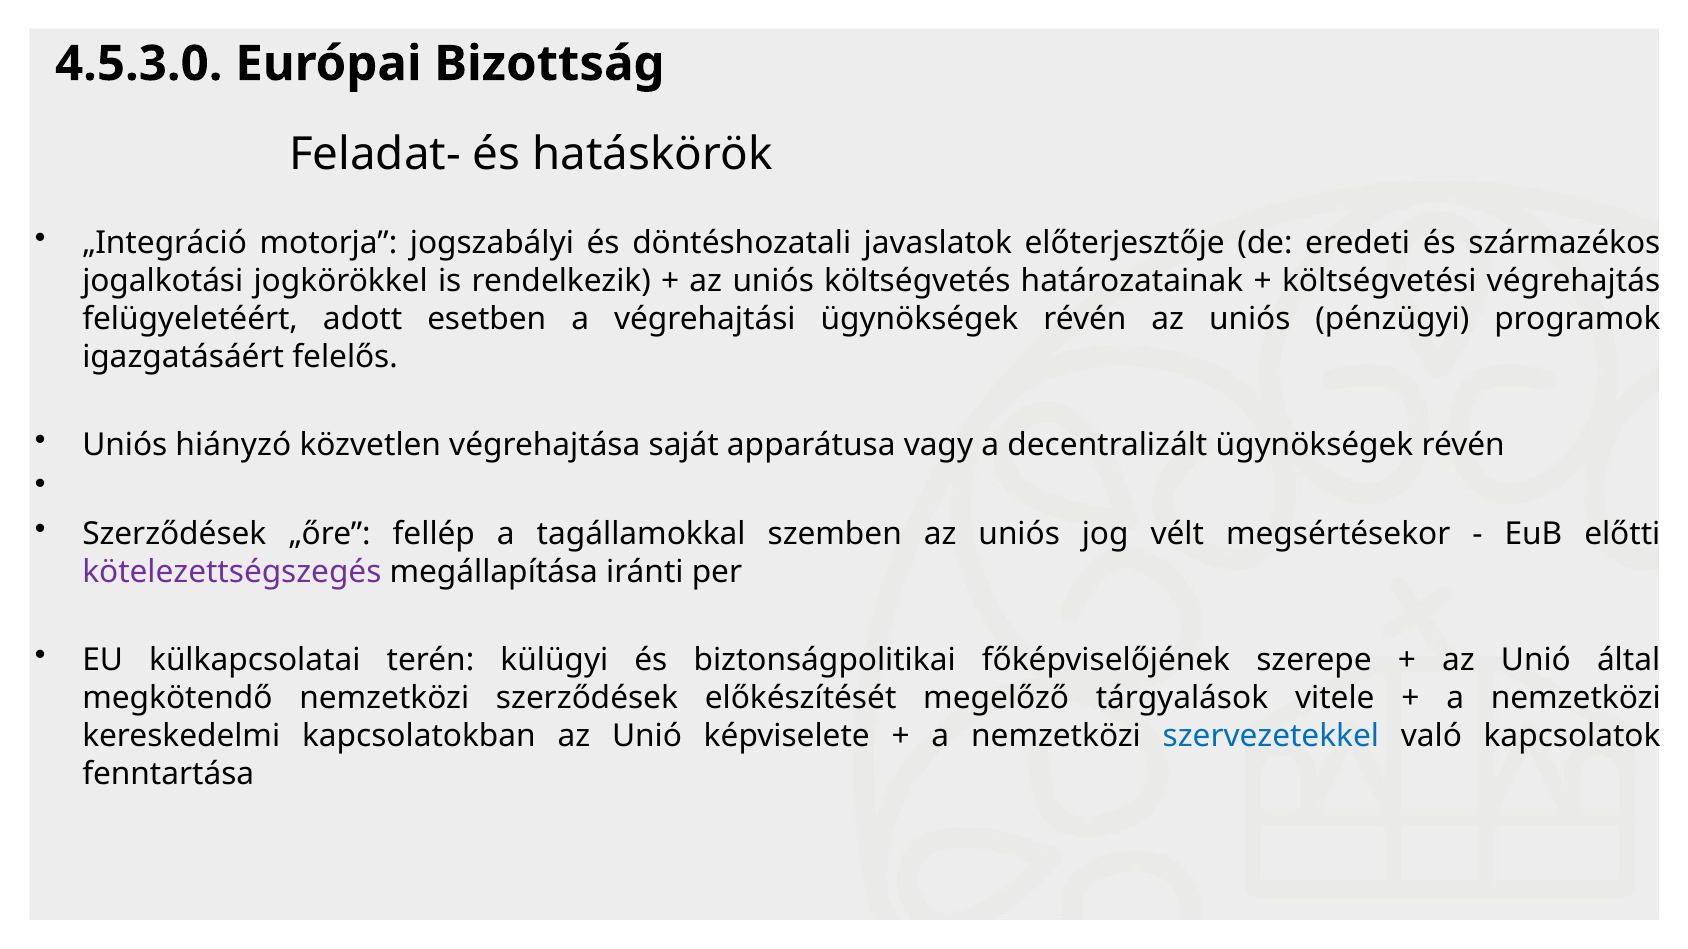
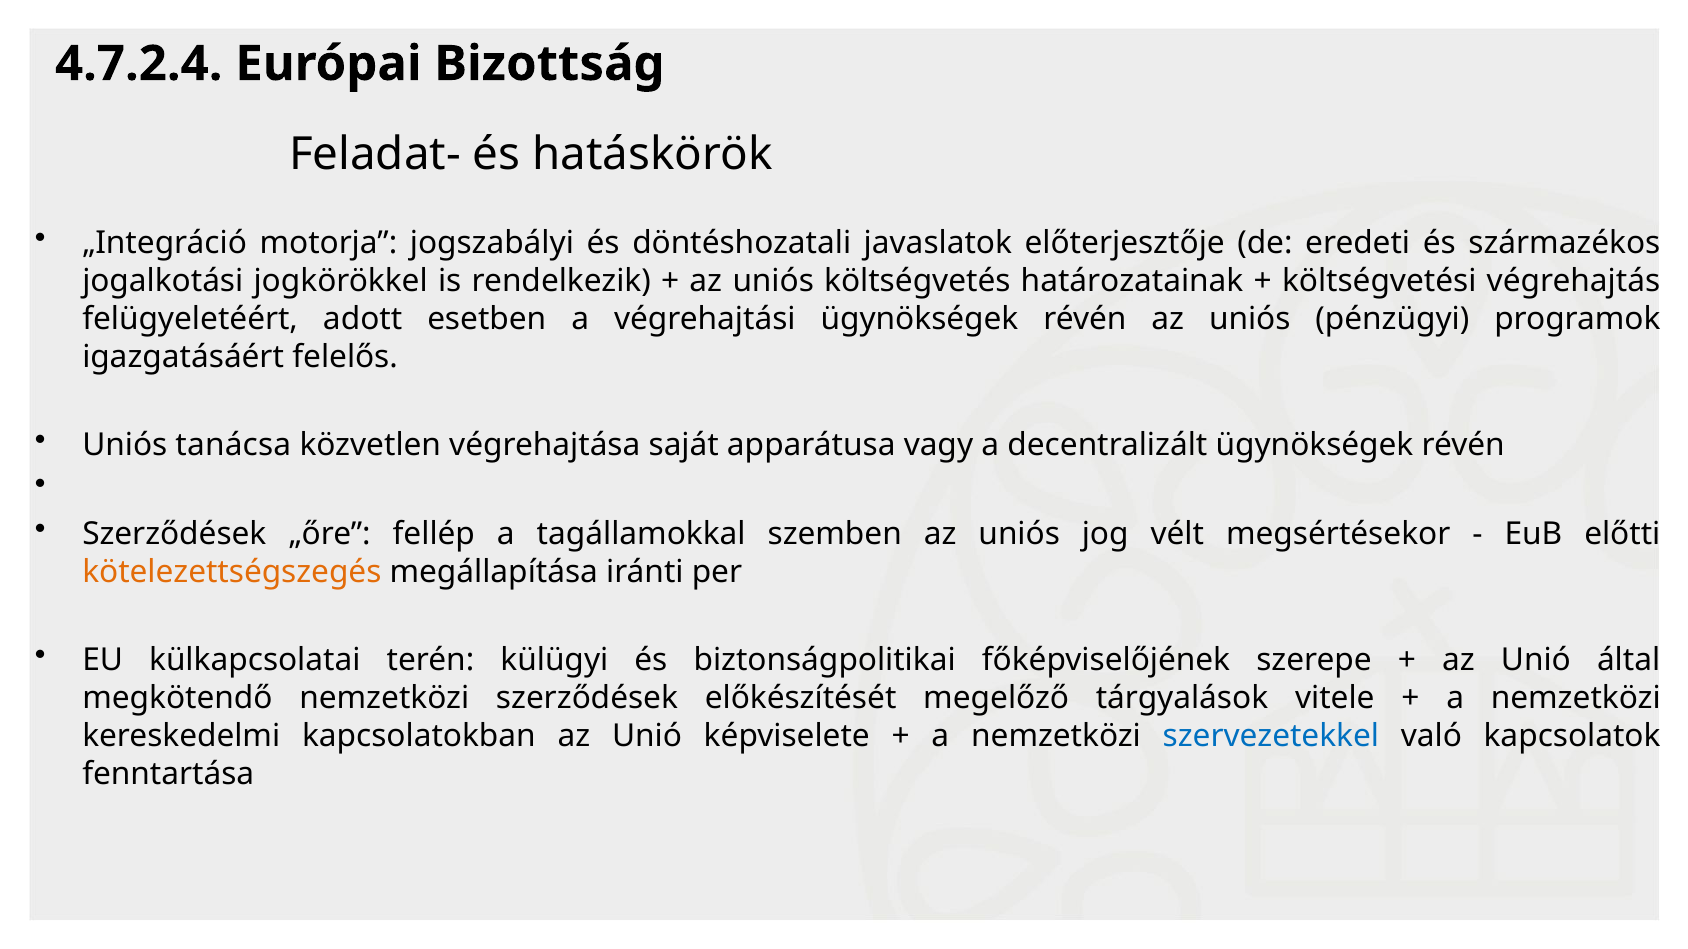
4.5.3.0: 4.5.3.0 -> 4.7.2.4
hiányzó: hiányzó -> tanácsa
kötelezettségszegés colour: purple -> orange
